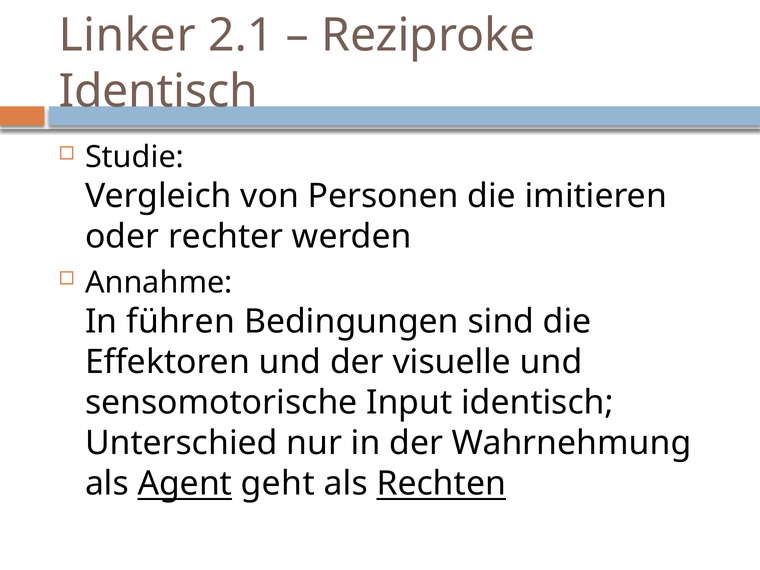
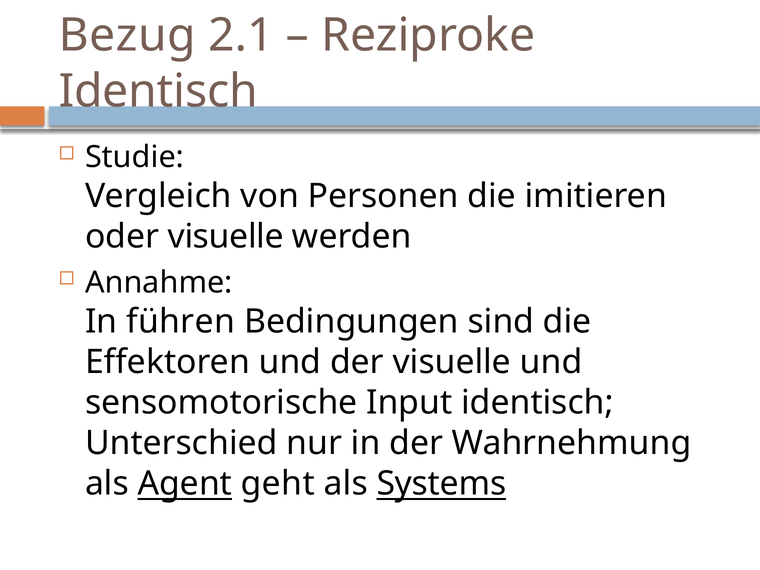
Linker: Linker -> Bezug
oder rechter: rechter -> visuelle
Rechten: Rechten -> Systems
